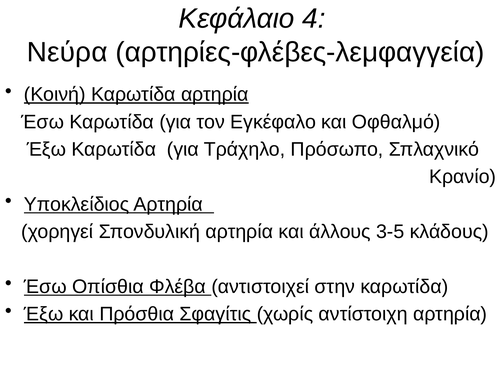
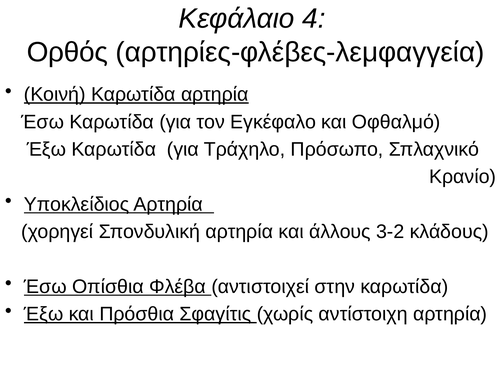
Νεύρα: Νεύρα -> Ορθός
3-5: 3-5 -> 3-2
